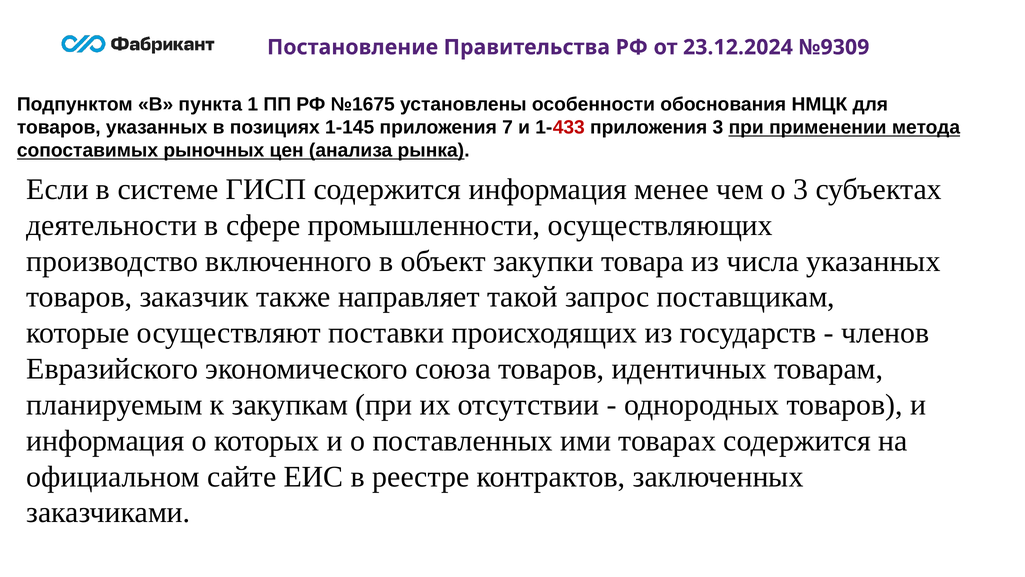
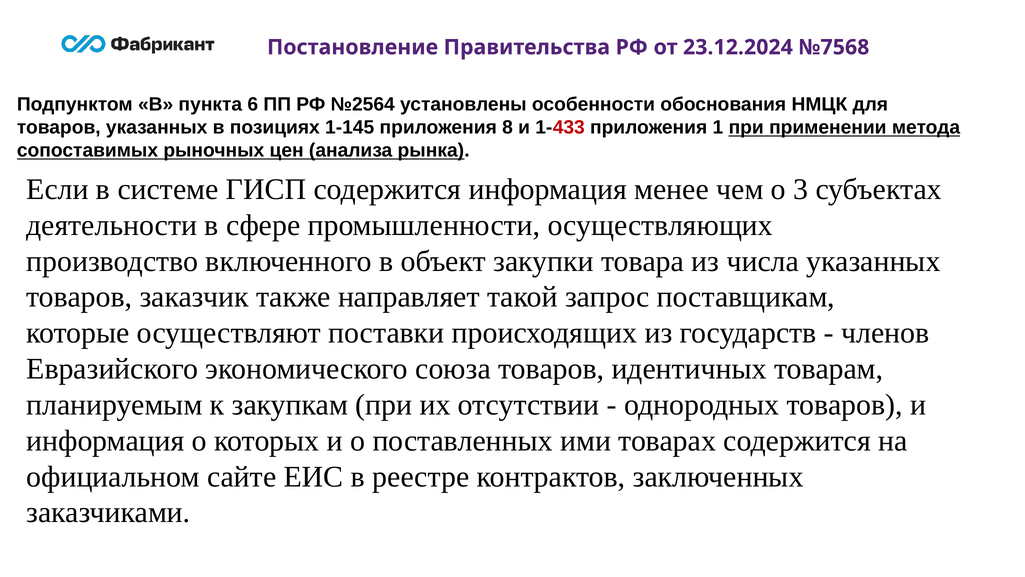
№9309: №9309 -> №7568
1: 1 -> 6
№1675: №1675 -> №2564
7: 7 -> 8
приложения 3: 3 -> 1
